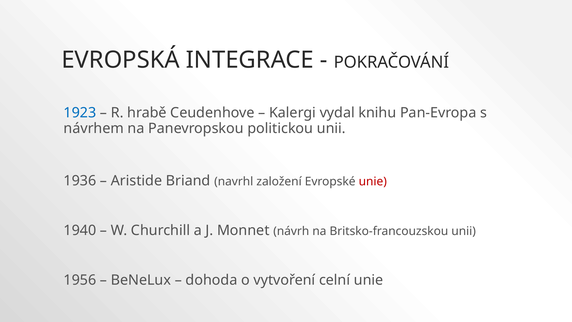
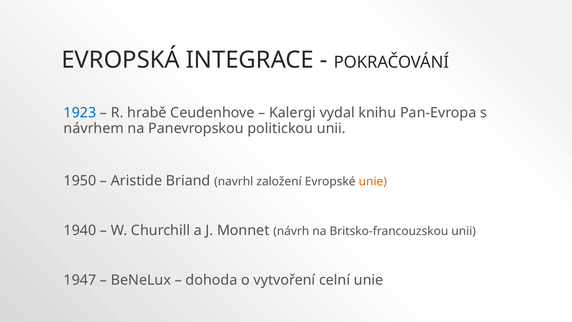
1936: 1936 -> 1950
unie at (373, 181) colour: red -> orange
1956: 1956 -> 1947
